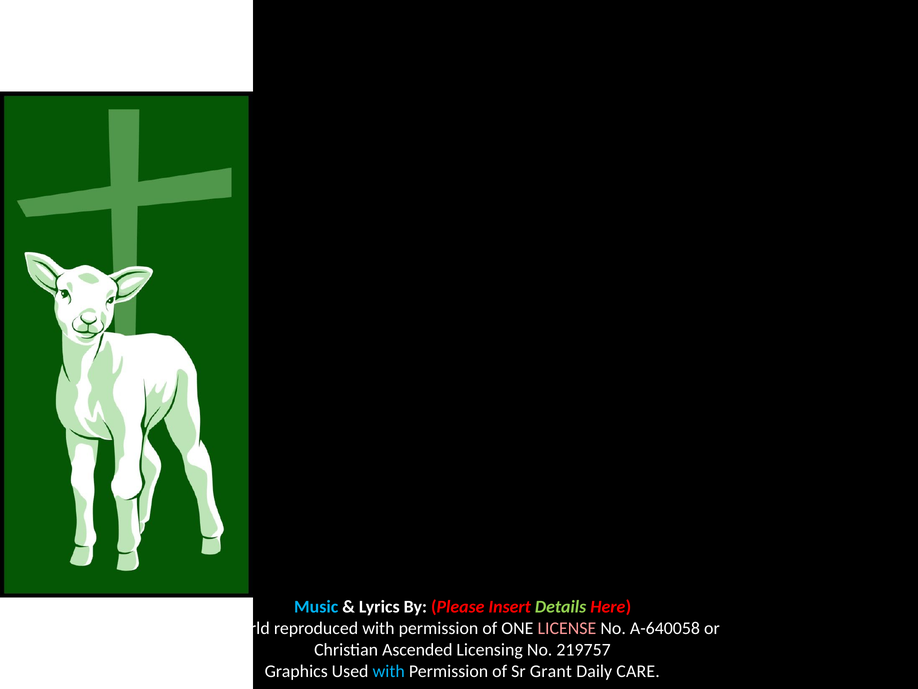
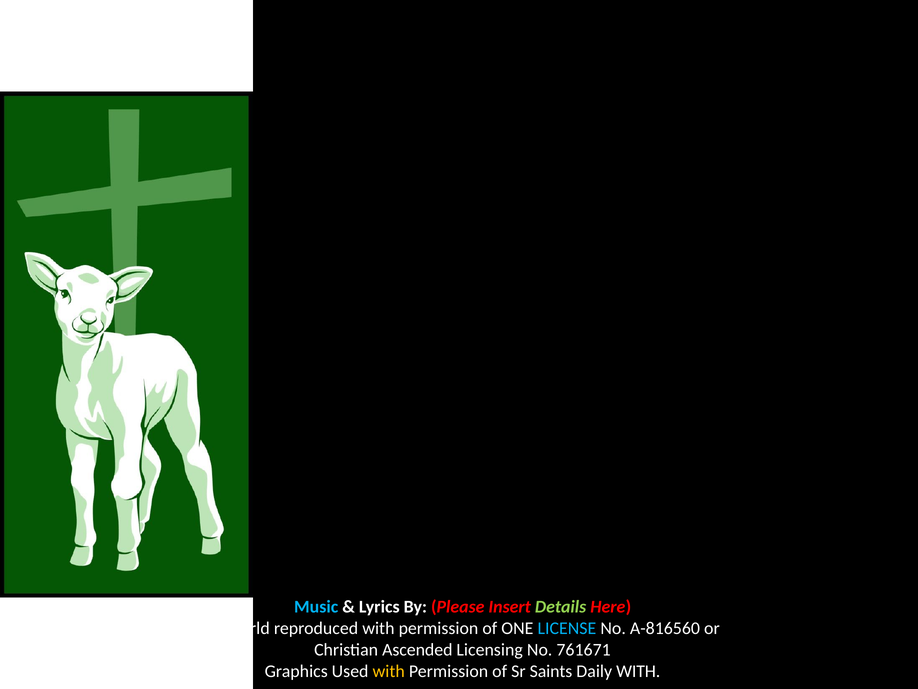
LICENSE colour: pink -> light blue
A-640058: A-640058 -> A-816560
219757: 219757 -> 761671
with at (389, 671) colour: light blue -> yellow
Grant: Grant -> Saints
Daily CARE: CARE -> WITH
